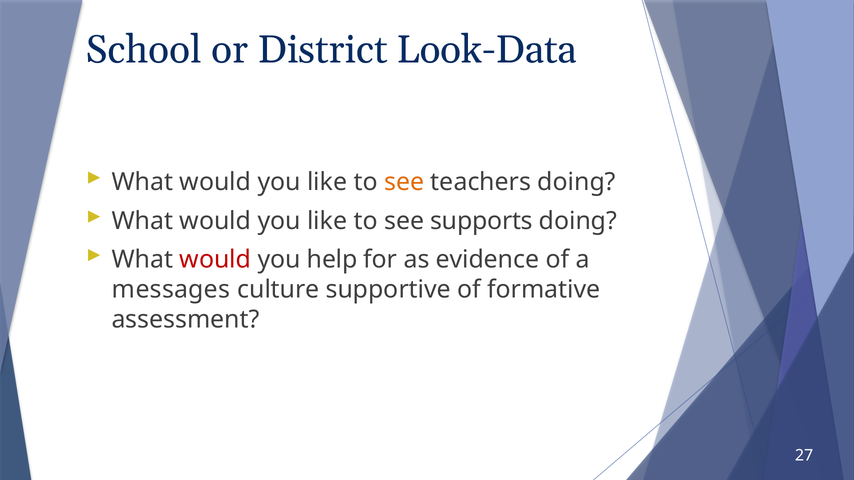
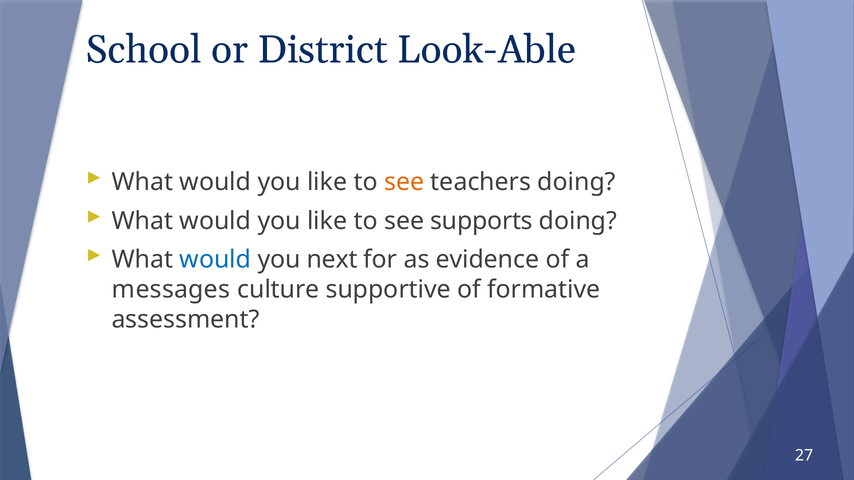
Look-Data: Look-Data -> Look-Able
would at (215, 260) colour: red -> blue
help: help -> next
